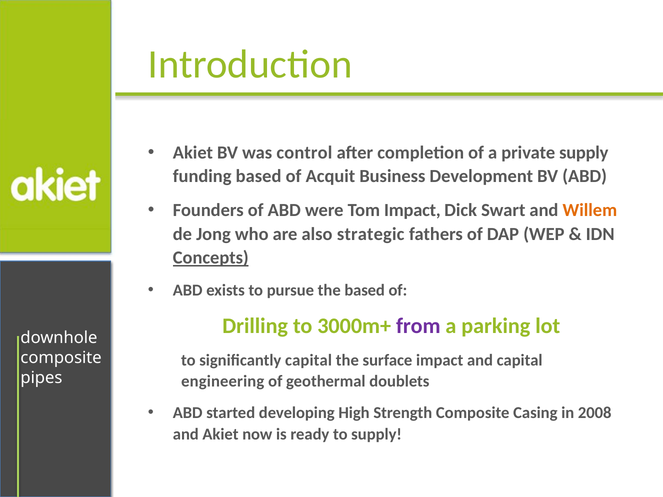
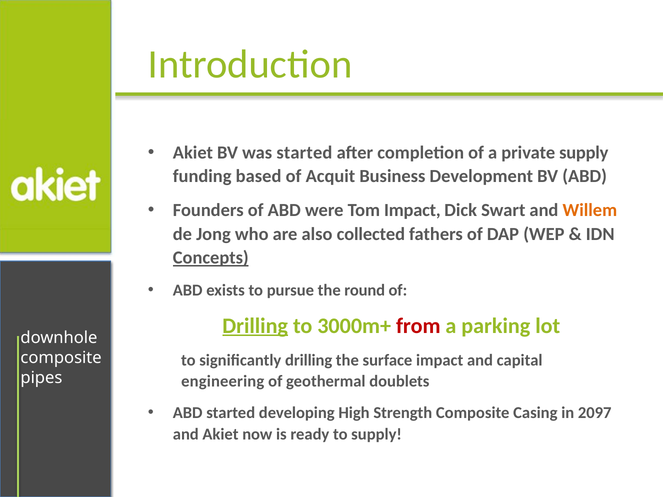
was control: control -> started
strategic: strategic -> collected
the based: based -> round
Drilling at (255, 326) underline: none -> present
from colour: purple -> red
significantly capital: capital -> drilling
2008: 2008 -> 2097
